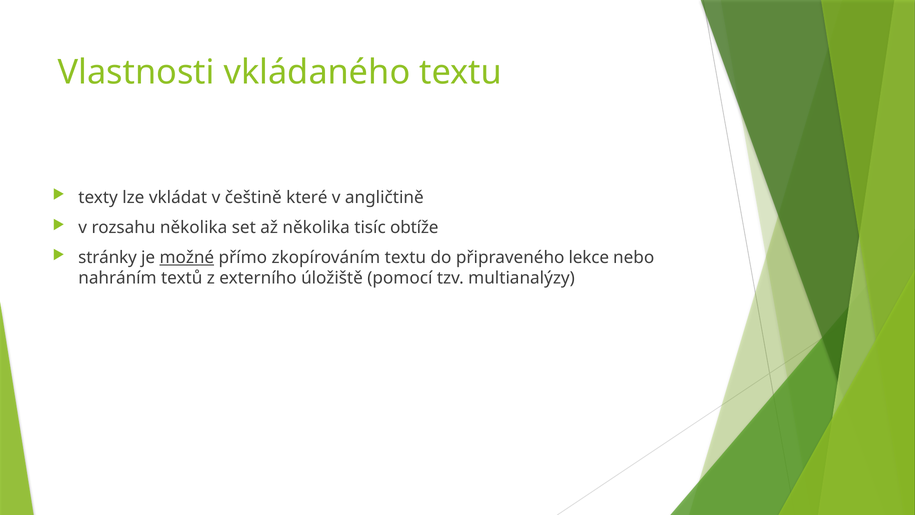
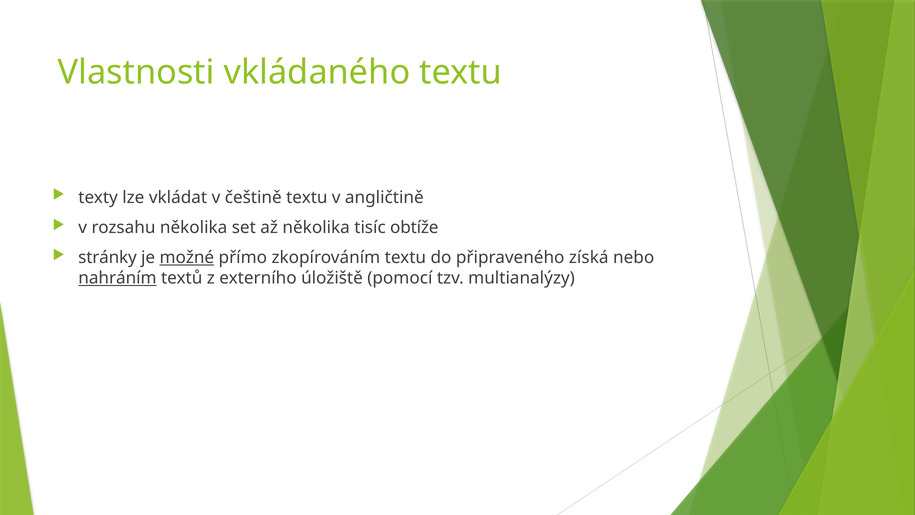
češtině které: které -> textu
lekce: lekce -> získá
nahráním underline: none -> present
